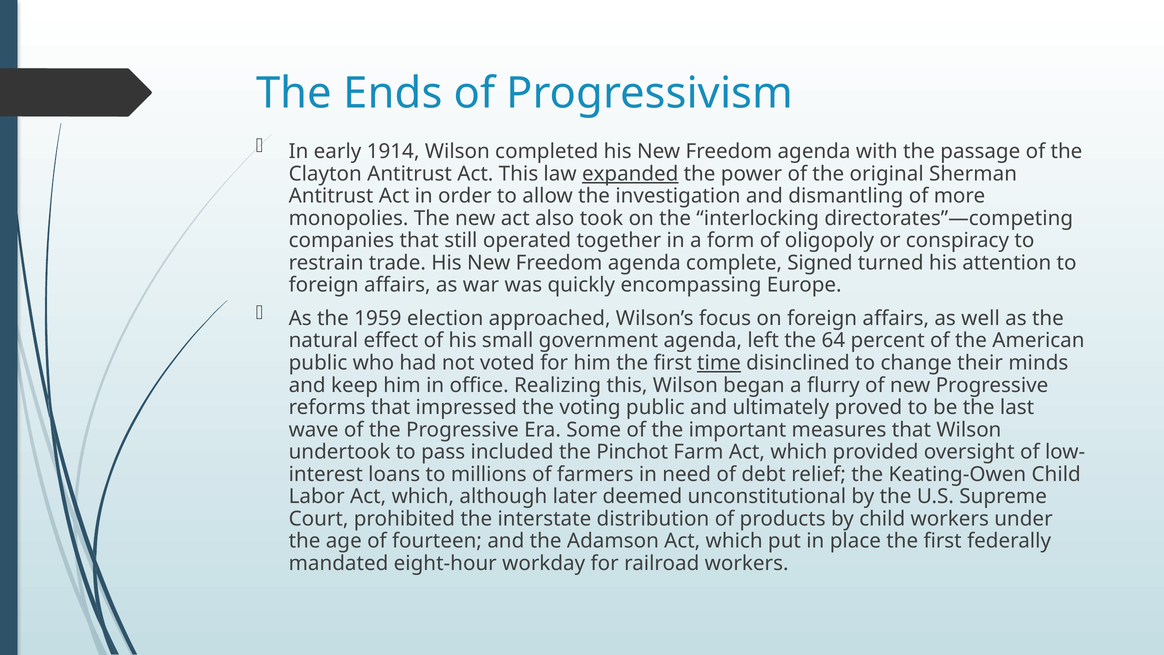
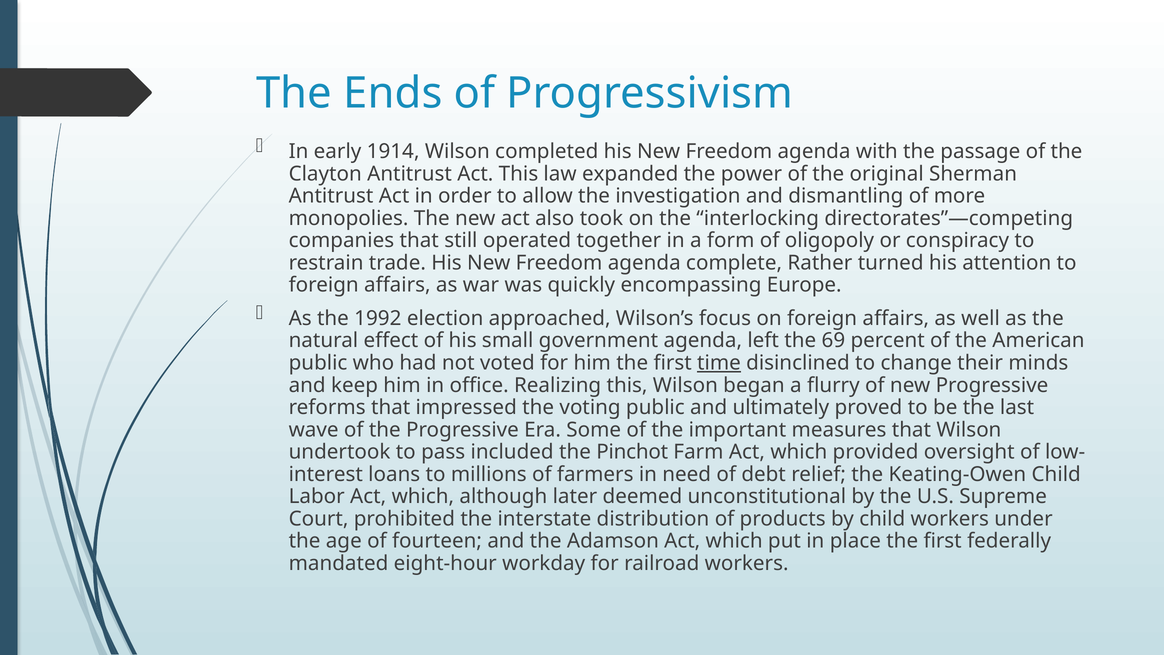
expanded underline: present -> none
Signed: Signed -> Rather
1959: 1959 -> 1992
64: 64 -> 69
